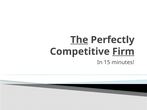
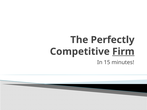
The underline: present -> none
